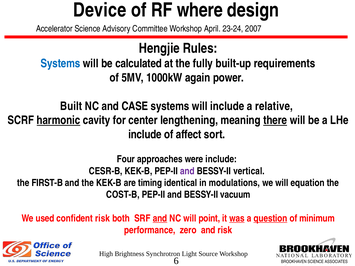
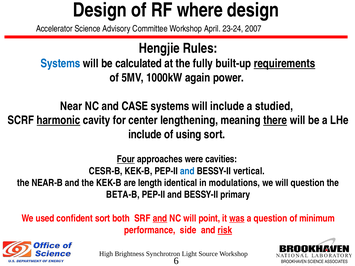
Device at (100, 10): Device -> Design
requirements underline: none -> present
Built: Built -> Near
relative: relative -> studied
affect: affect -> using
Four underline: none -> present
were include: include -> cavities
and at (187, 171) colour: purple -> blue
FIRST-B: FIRST-B -> NEAR-B
timing: timing -> length
will equation: equation -> question
COST-B: COST-B -> BETA-B
vacuum: vacuum -> primary
confident risk: risk -> sort
question at (270, 219) underline: present -> none
zero: zero -> side
risk at (225, 230) underline: none -> present
